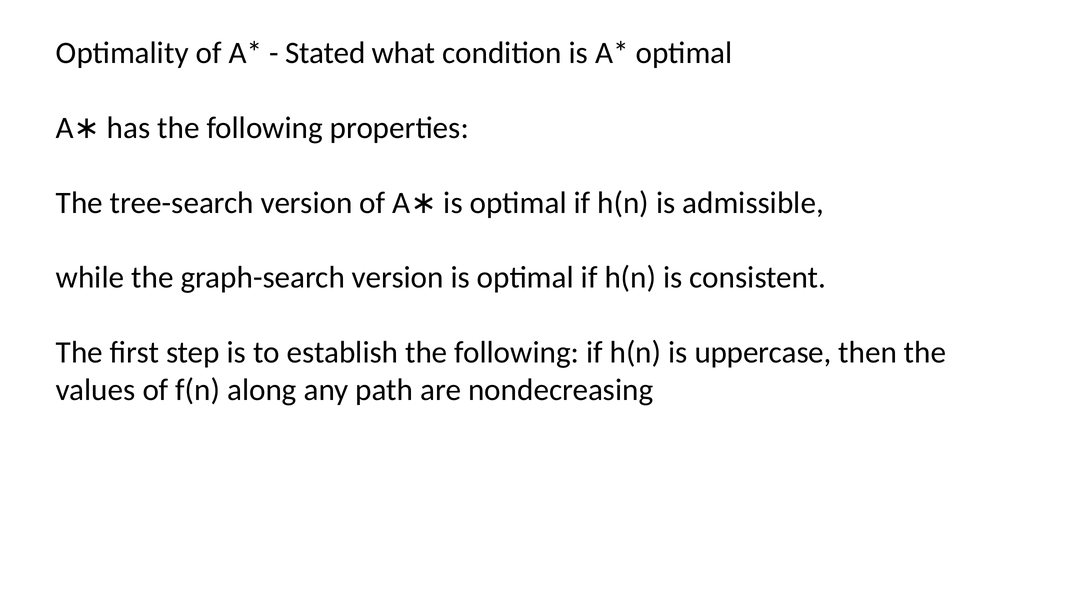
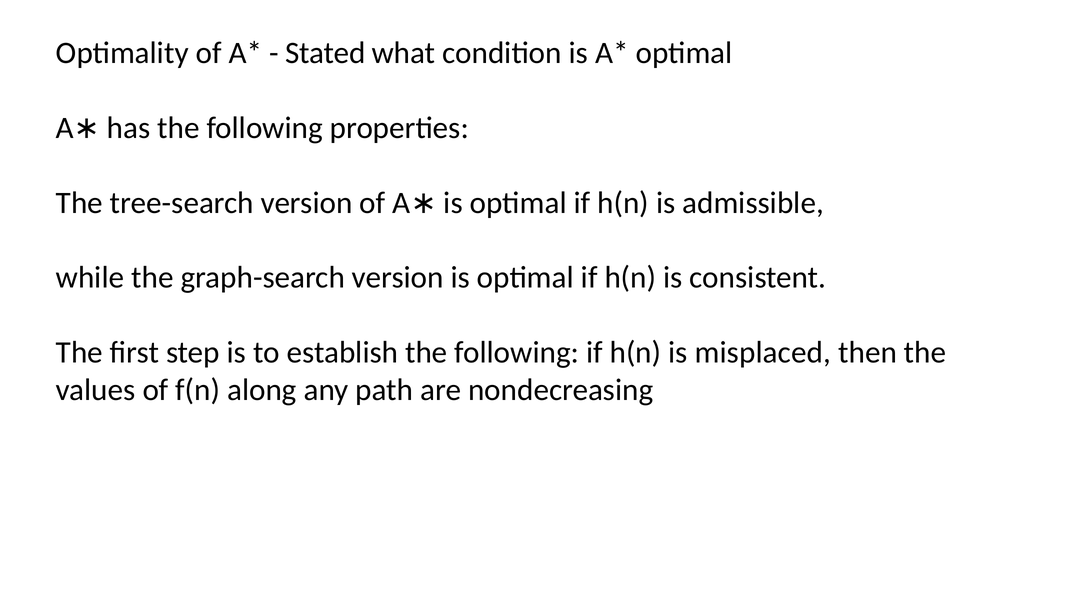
uppercase: uppercase -> misplaced
